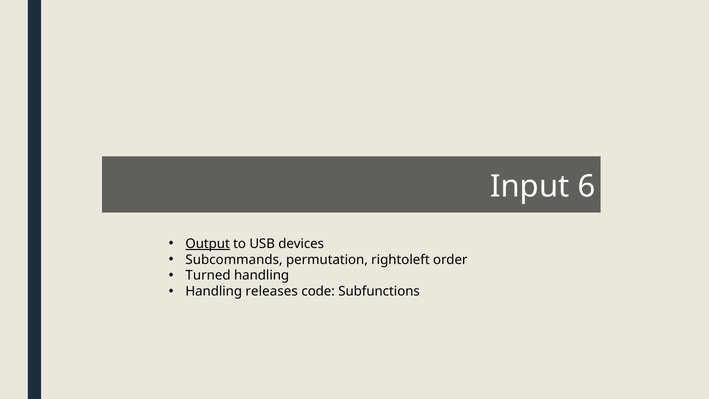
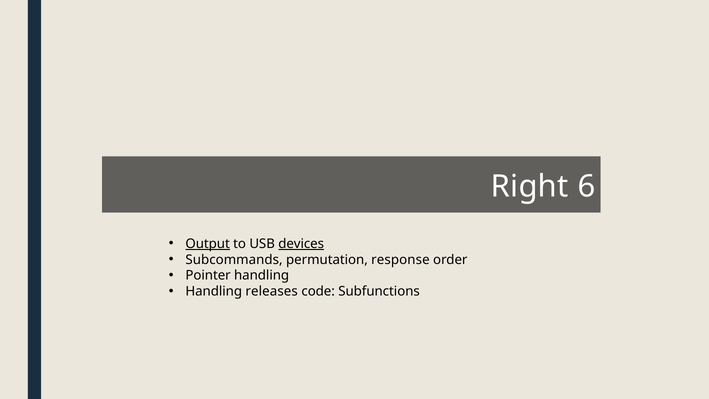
Input: Input -> Right
devices underline: none -> present
rightoleft: rightoleft -> response
Turned: Turned -> Pointer
